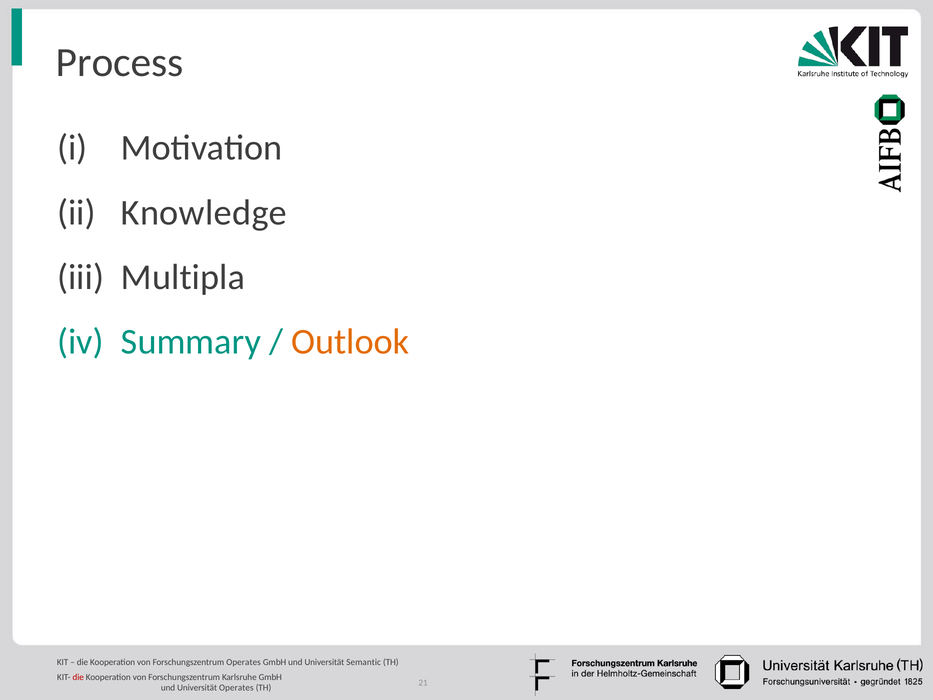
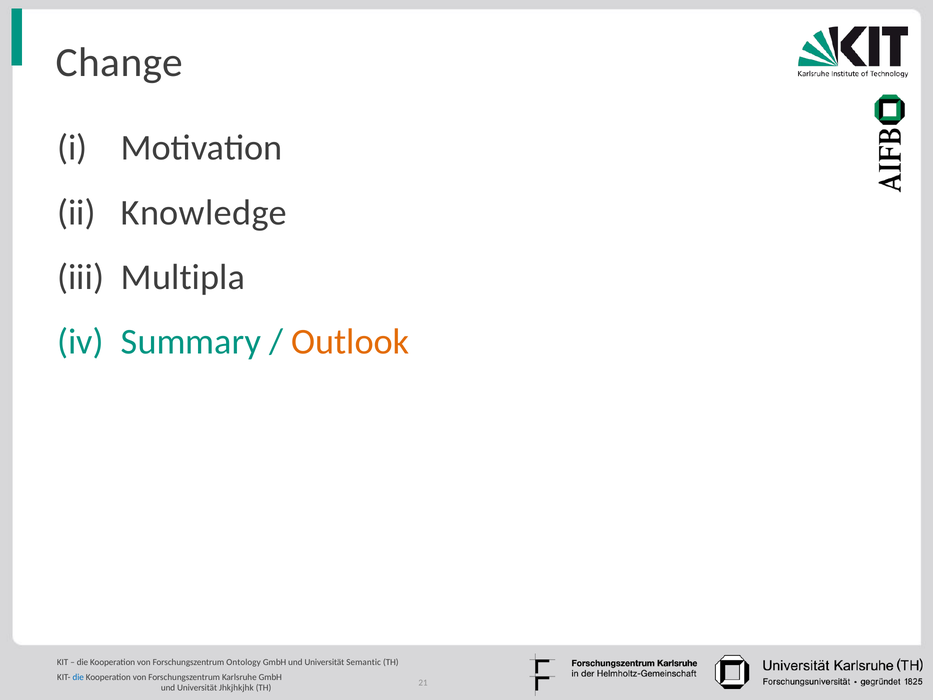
Process: Process -> Change
Forschungszentrum Operates: Operates -> Ontology
die at (78, 677) colour: red -> blue
Universität Operates: Operates -> Jhkjhkjhk
